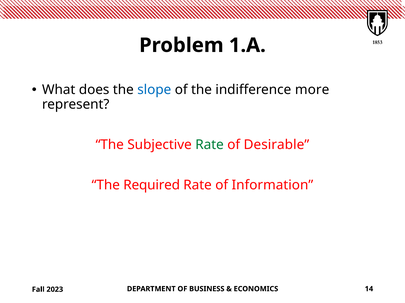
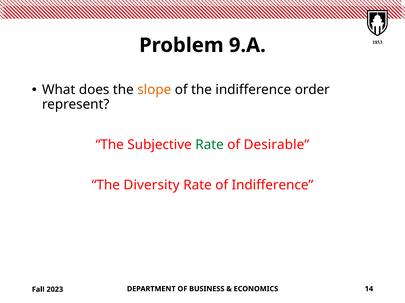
1.A: 1.A -> 9.A
slope colour: blue -> orange
more: more -> order
Required: Required -> Diversity
of Information: Information -> Indifference
